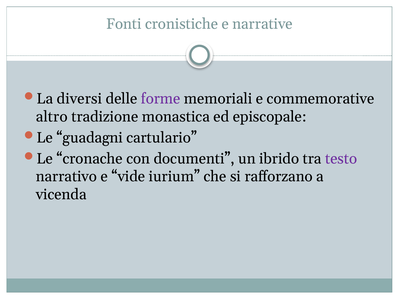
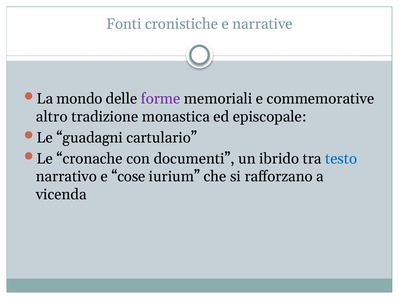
diversi: diversi -> mondo
testo colour: purple -> blue
vide: vide -> cose
